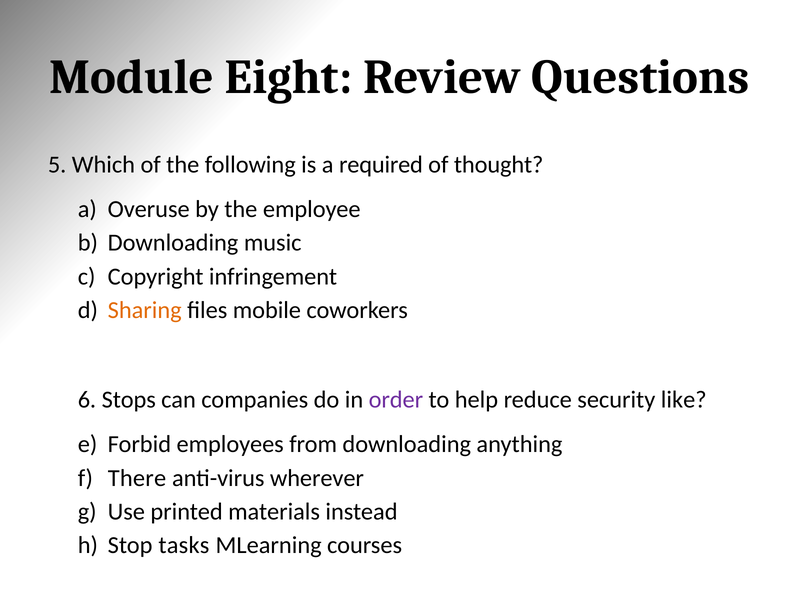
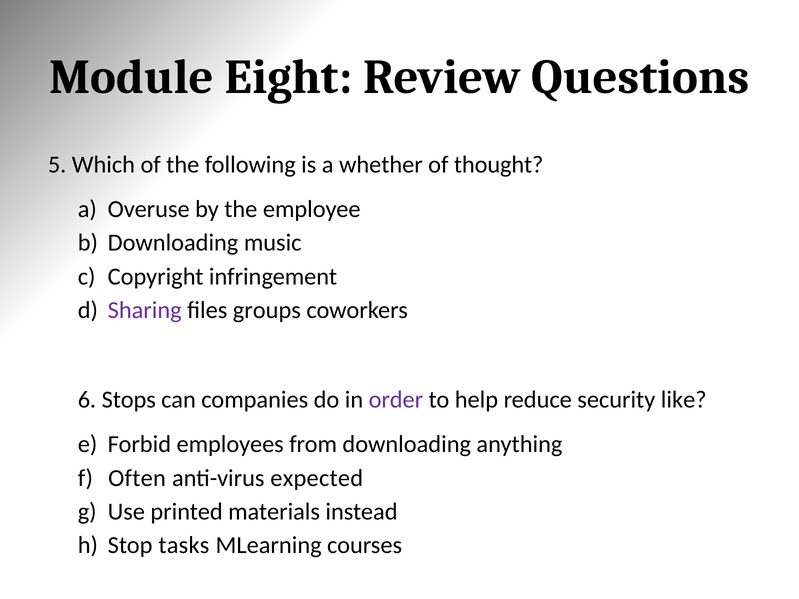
required: required -> whether
Sharing colour: orange -> purple
mobile: mobile -> groups
There: There -> Often
wherever: wherever -> expected
